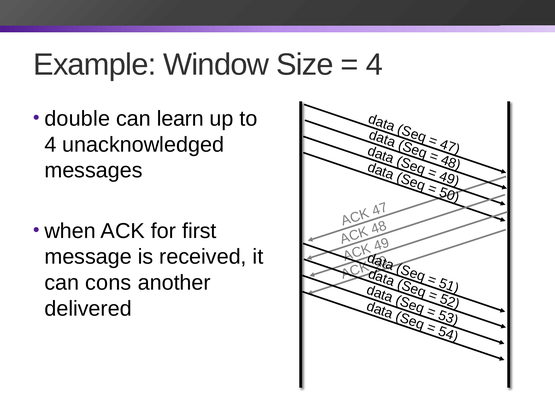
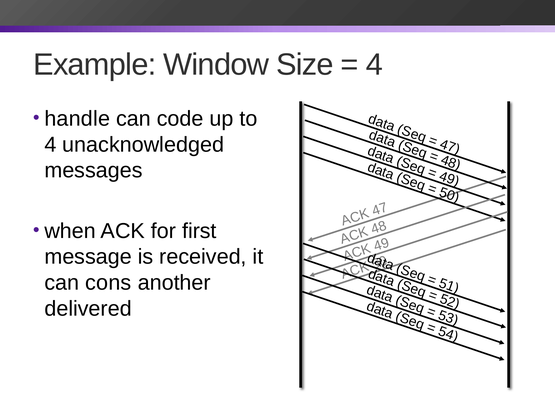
double: double -> handle
learn: learn -> code
